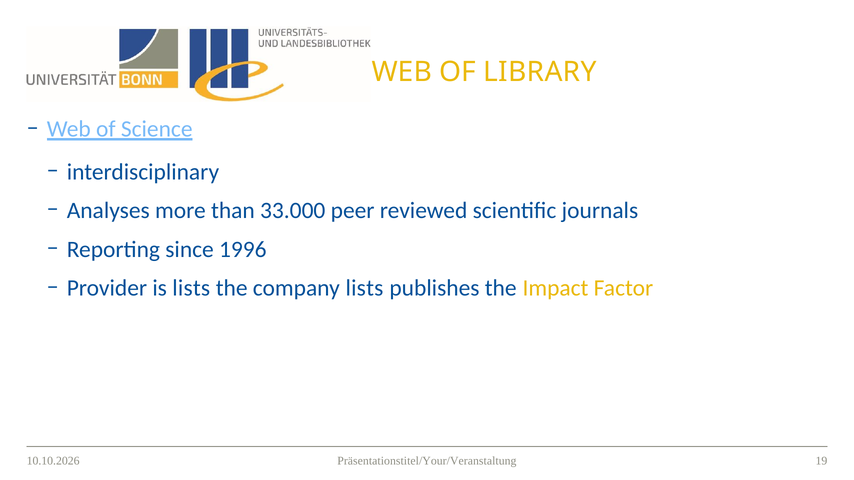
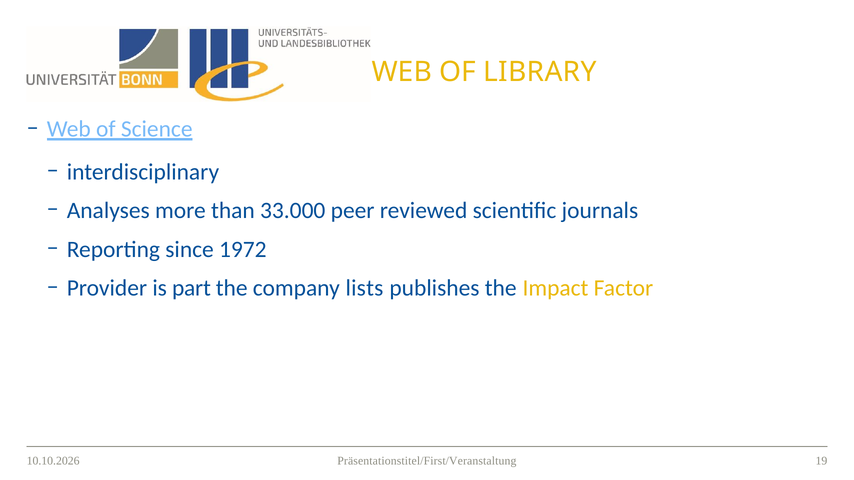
1996: 1996 -> 1972
is lists: lists -> part
Präsentationstitel/Your/Veranstaltung: Präsentationstitel/Your/Veranstaltung -> Präsentationstitel/First/Veranstaltung
